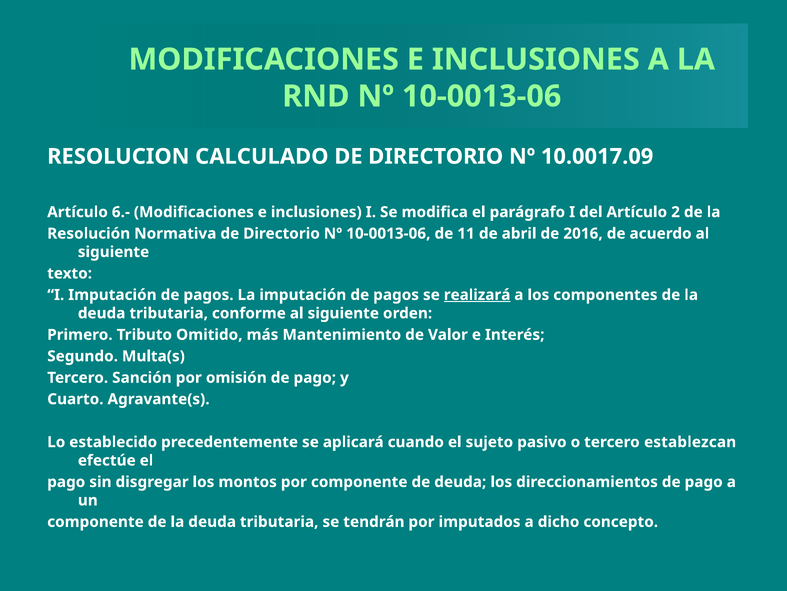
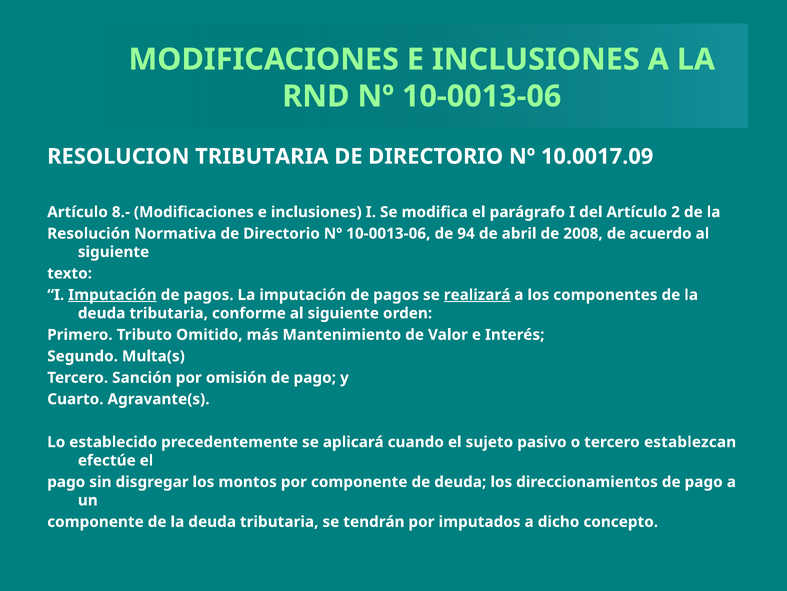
RESOLUCION CALCULADO: CALCULADO -> TRIBUTARIA
6.-: 6.- -> 8.-
11: 11 -> 94
2016: 2016 -> 2008
Imputación at (112, 295) underline: none -> present
